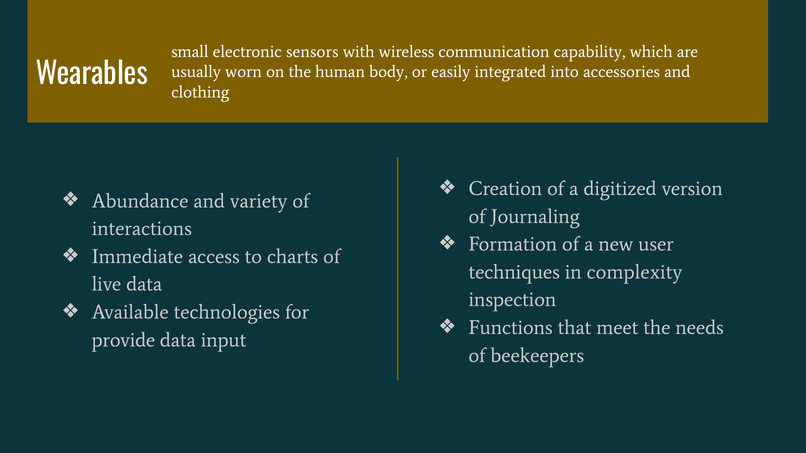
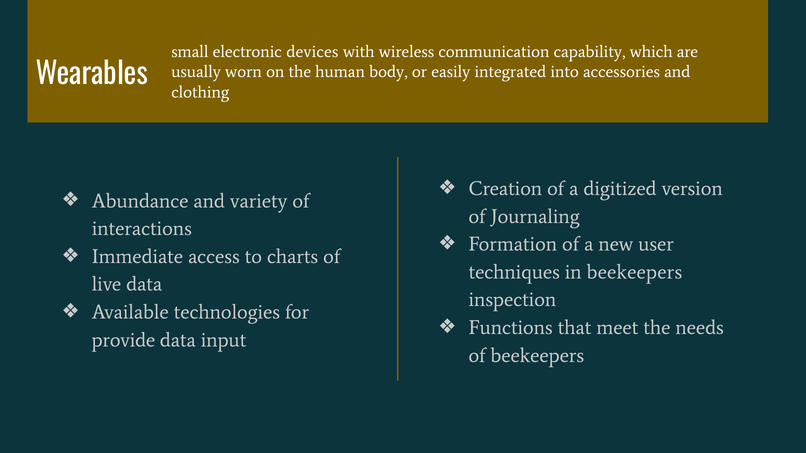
sensors: sensors -> devices
in complexity: complexity -> beekeepers
